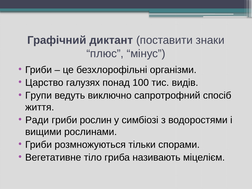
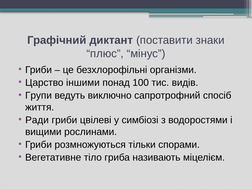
галузях: галузях -> іншими
рослин: рослин -> цвілеві
